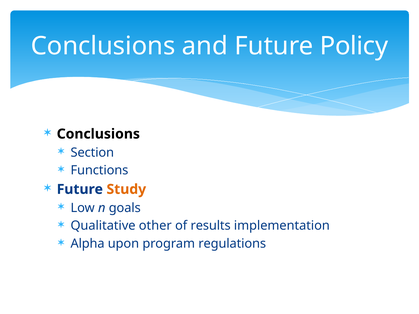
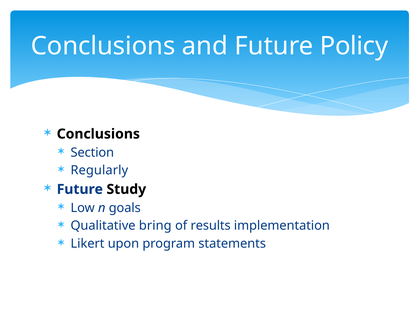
Functions: Functions -> Regularly
Study colour: orange -> black
other: other -> bring
Alpha: Alpha -> Likert
regulations: regulations -> statements
